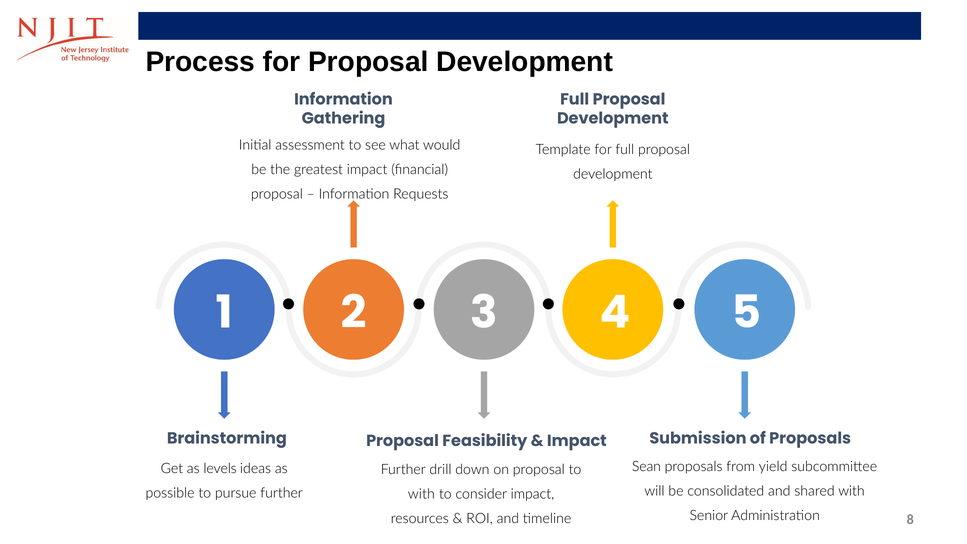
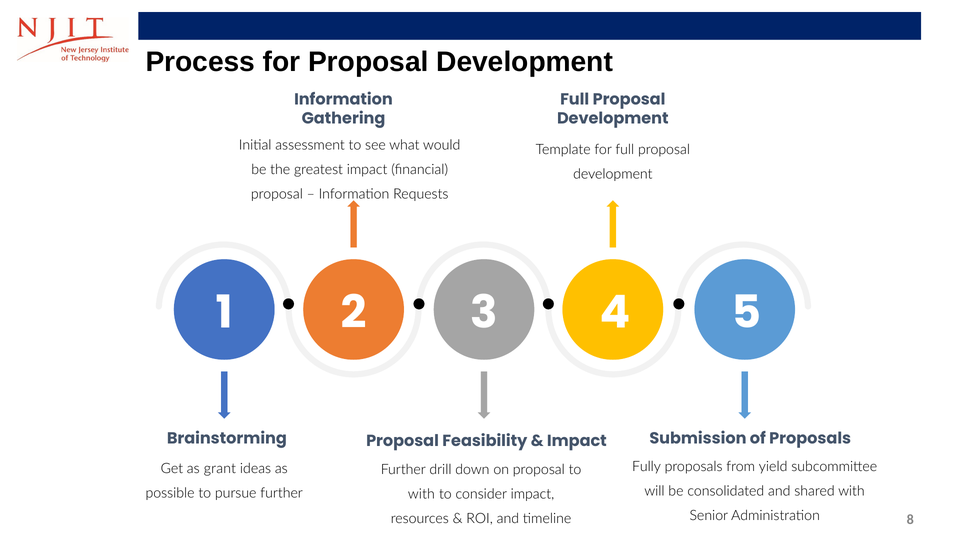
Sean: Sean -> Fully
levels: levels -> grant
